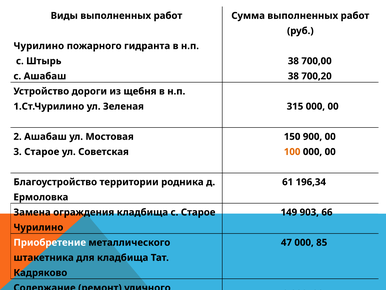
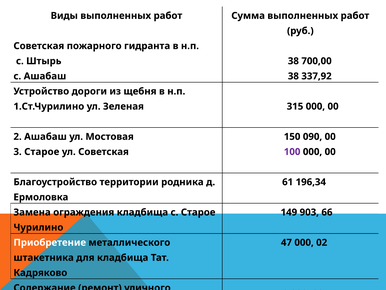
Чурилино at (39, 46): Чурилино -> Советская
700,20: 700,20 -> 337,92
900: 900 -> 090
100 colour: orange -> purple
85: 85 -> 02
